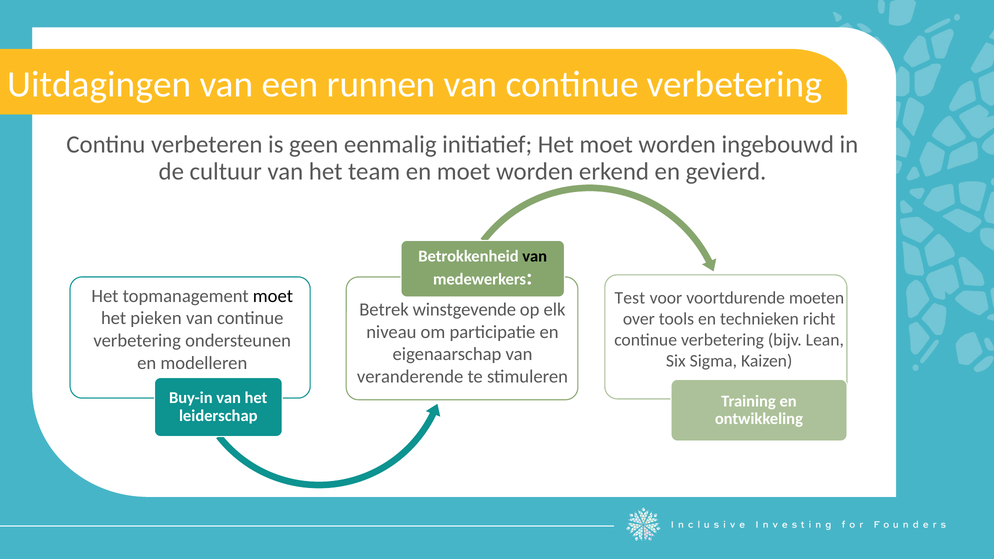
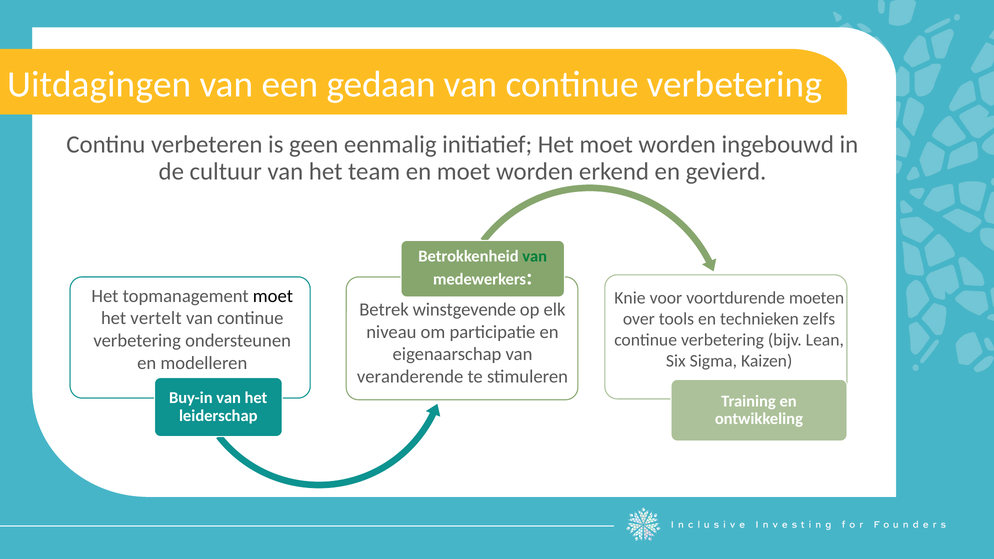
runnen: runnen -> gedaan
van at (535, 256) colour: black -> green
Test: Test -> Knie
pieken: pieken -> vertelt
richt: richt -> zelfs
